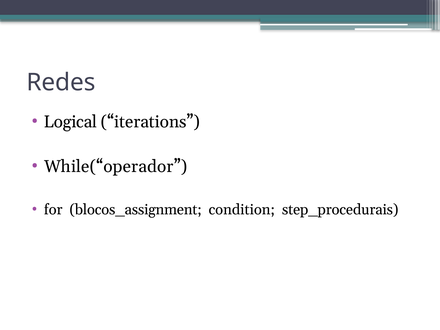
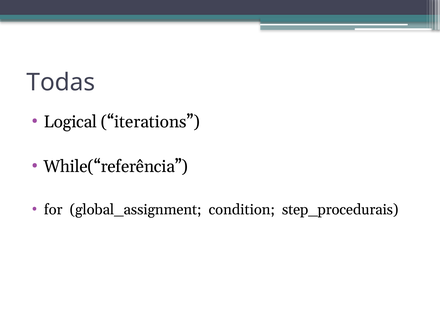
Redes: Redes -> Todas
While(“operador: While(“operador -> While(“referência
blocos_assignment: blocos_assignment -> global_assignment
